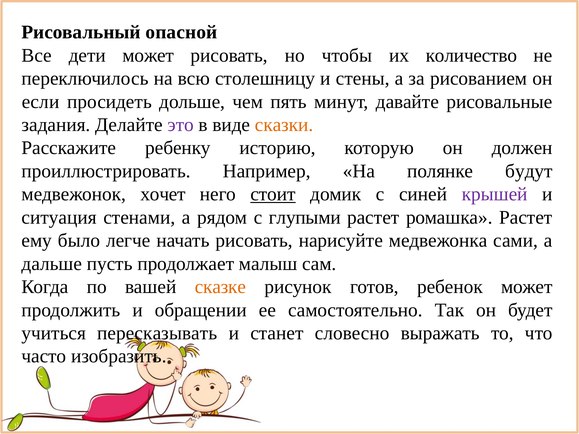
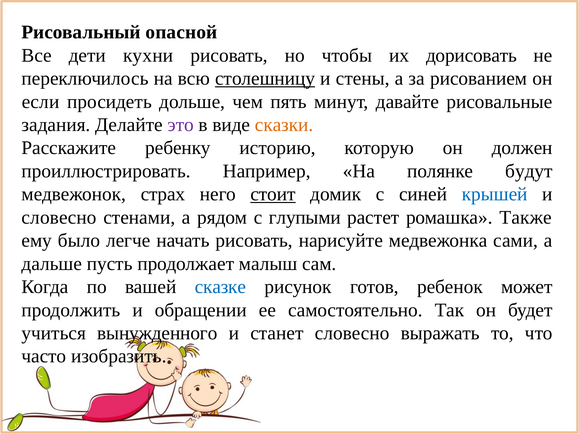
дети может: может -> кухни
количество: количество -> дорисовать
столешницу underline: none -> present
хочет: хочет -> страх
крышей colour: purple -> blue
ситуация at (59, 218): ситуация -> словесно
ромашка Растет: Растет -> Также
сказке colour: orange -> blue
пересказывать: пересказывать -> вынужденного
